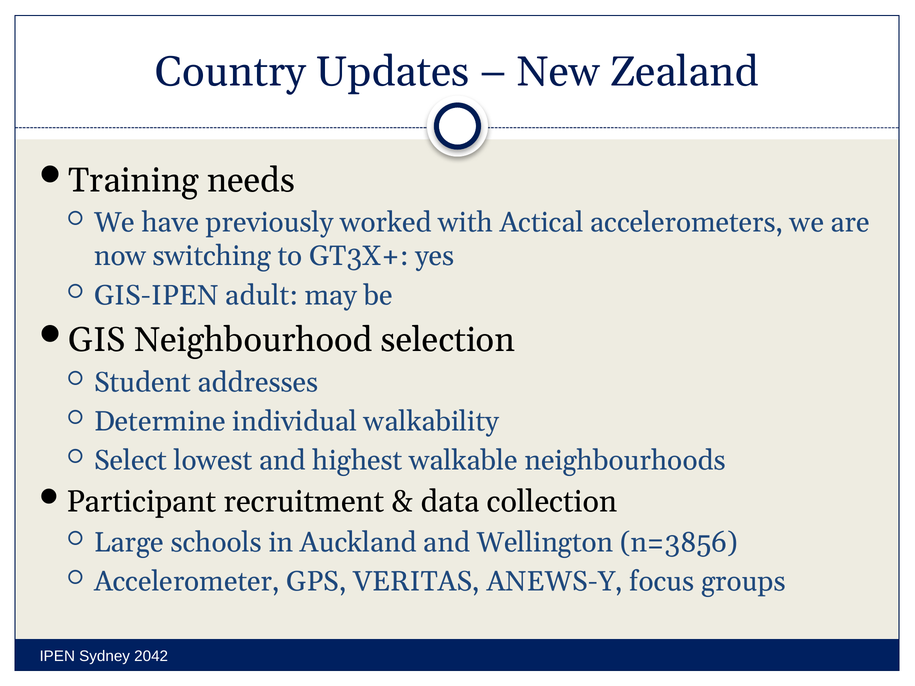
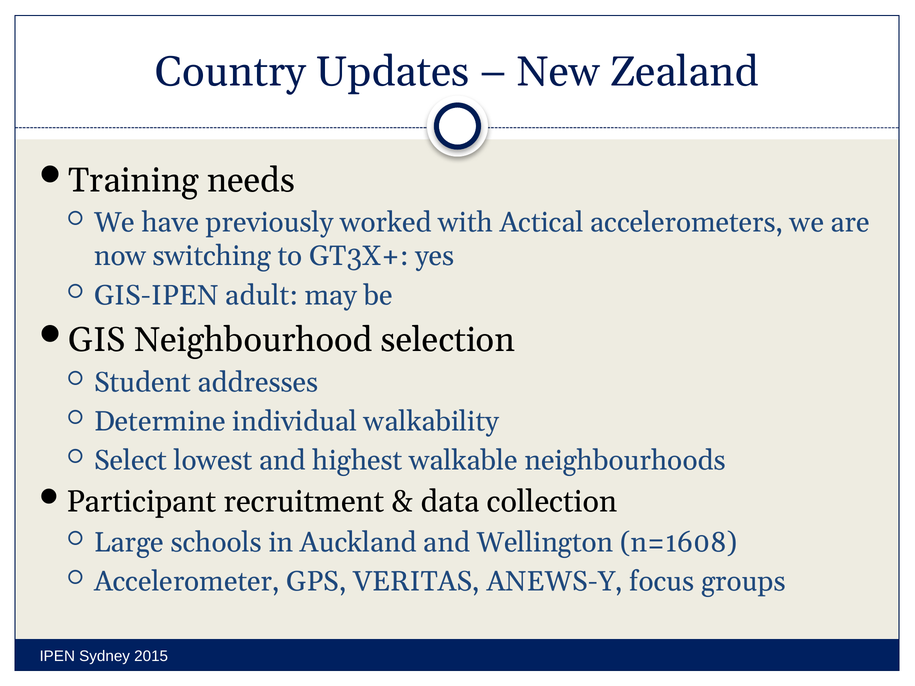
n=3856: n=3856 -> n=1608
2042: 2042 -> 2015
